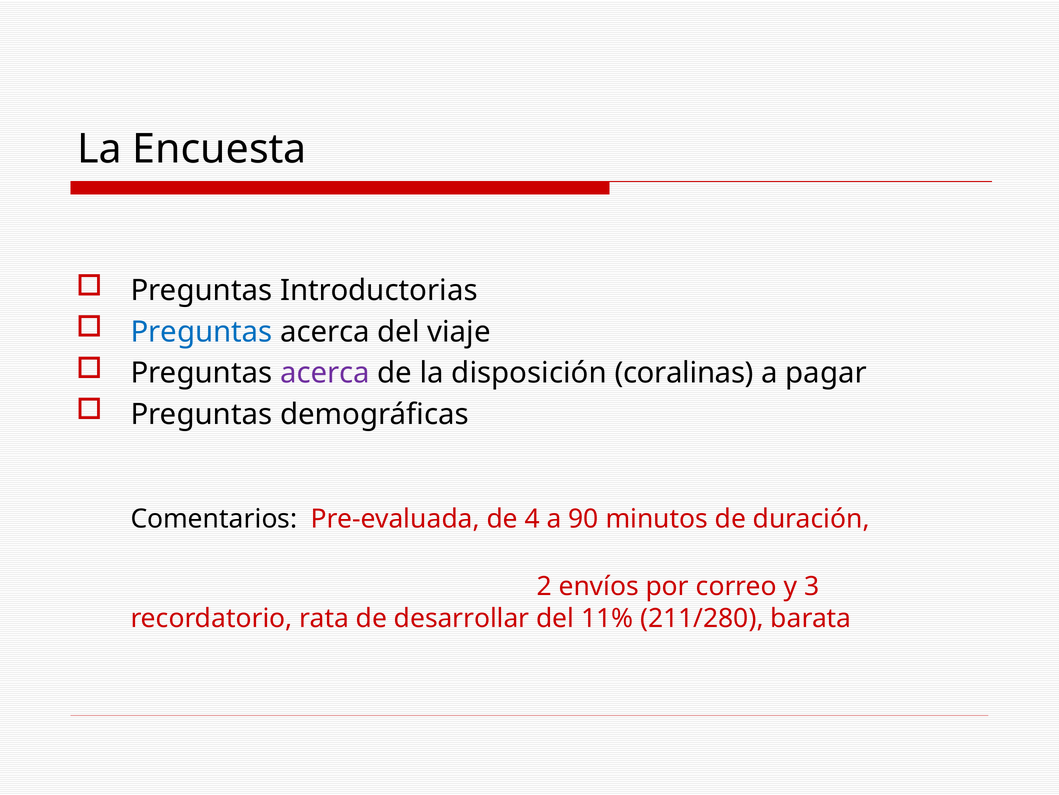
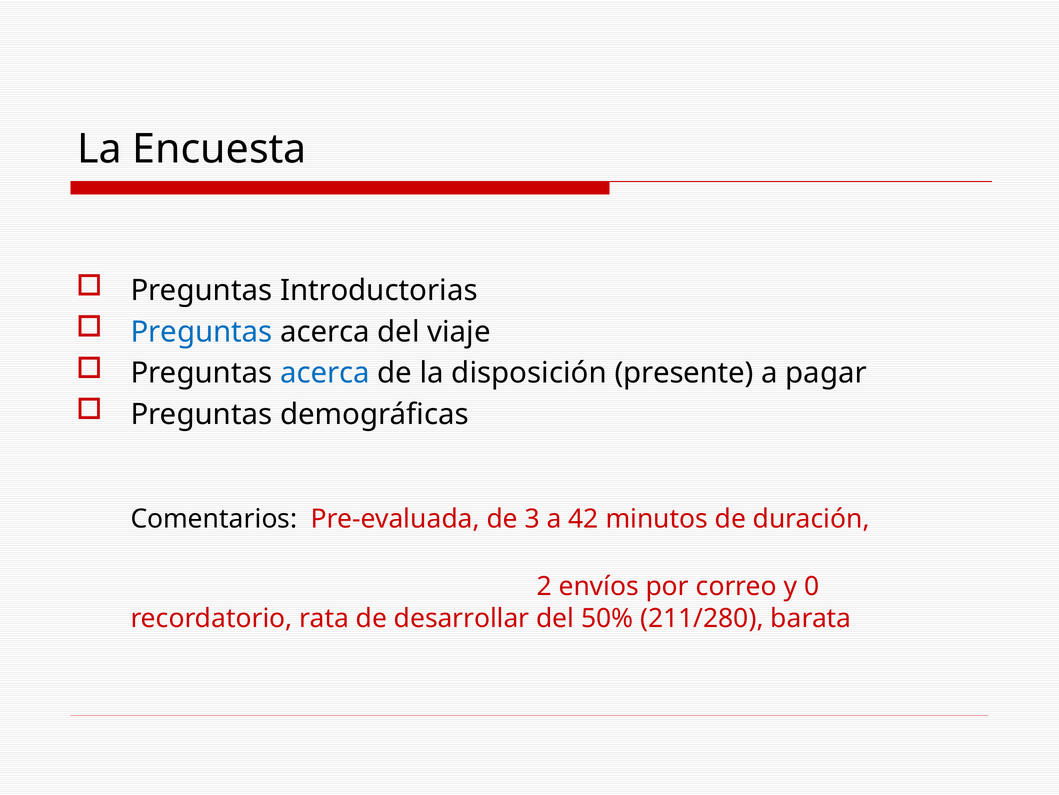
acerca at (325, 373) colour: purple -> blue
coralinas: coralinas -> presente
4: 4 -> 3
90: 90 -> 42
3: 3 -> 0
11%: 11% -> 50%
